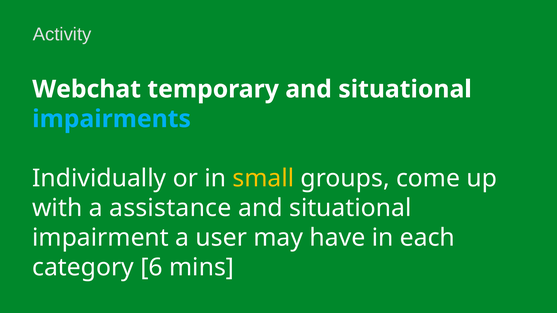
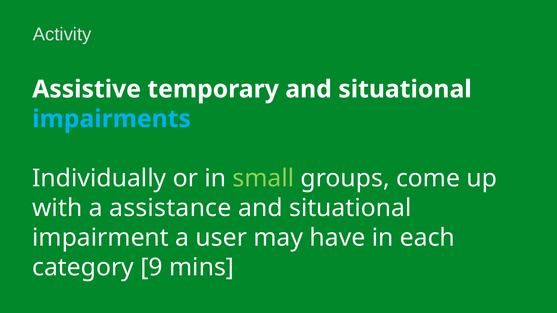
Webchat: Webchat -> Assistive
small colour: yellow -> light green
6: 6 -> 9
